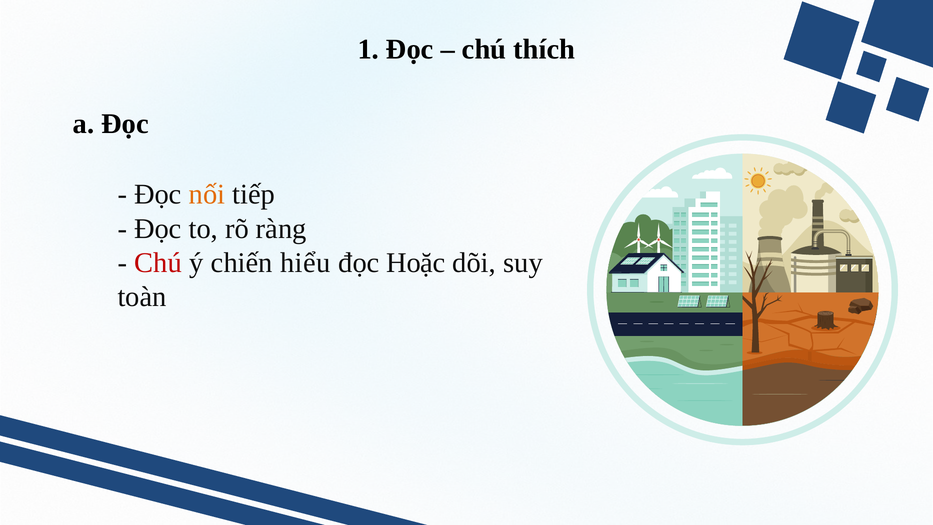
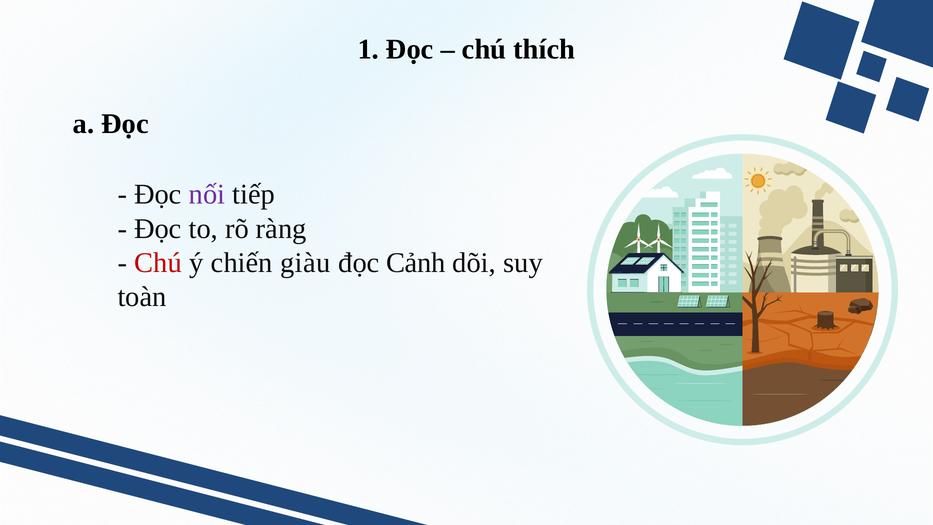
nối colour: orange -> purple
hiểu: hiểu -> giàu
Hoặc: Hoặc -> Cảnh
